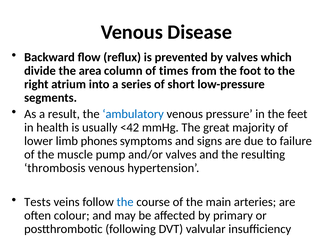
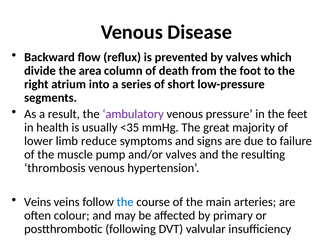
times: times -> death
ambulatory colour: blue -> purple
<42: <42 -> <35
phones: phones -> reduce
Tests at (37, 202): Tests -> Veins
